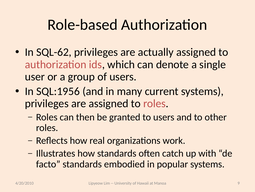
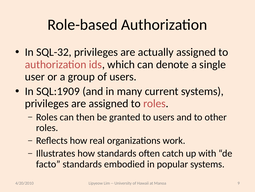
SQL-62: SQL-62 -> SQL-32
SQL:1956: SQL:1956 -> SQL:1909
